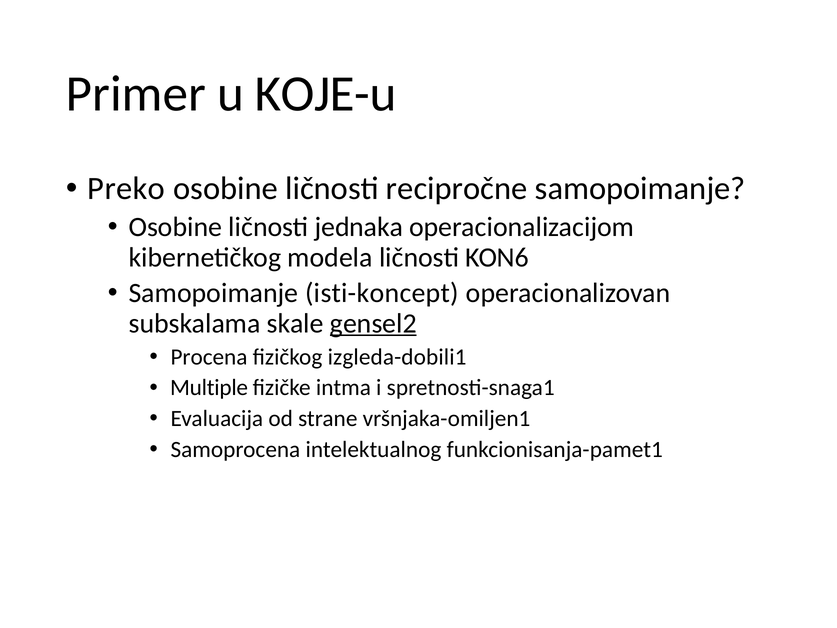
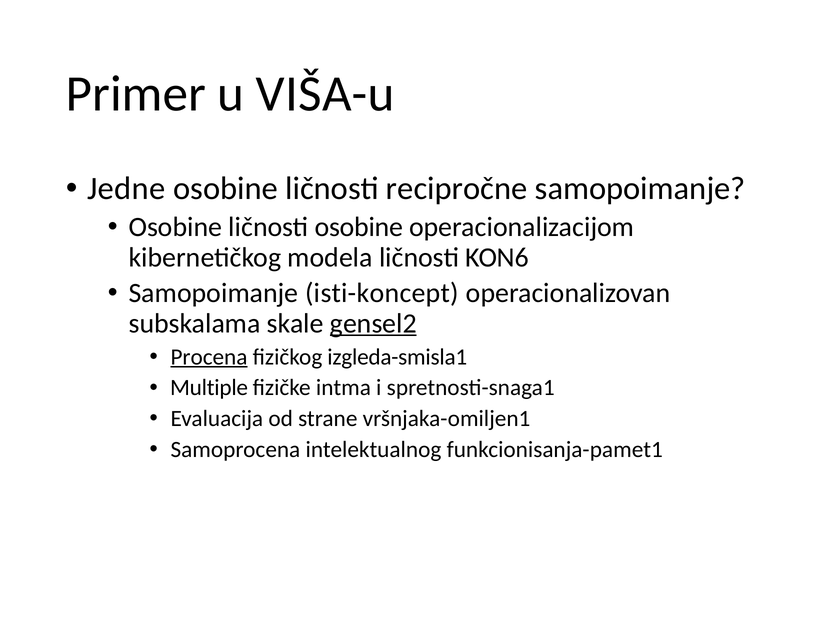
KOJE-u: KOJE-u -> VIŠA-u
Preko: Preko -> Jedne
ličnosti jednaka: jednaka -> osobine
Procena underline: none -> present
izgleda-dobili1: izgleda-dobili1 -> izgleda-smisla1
